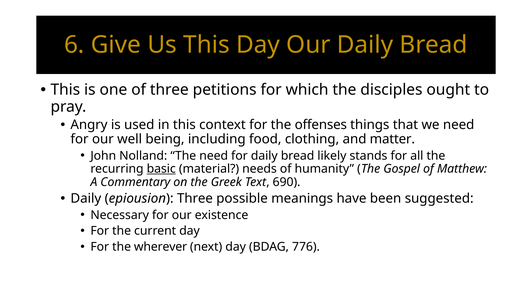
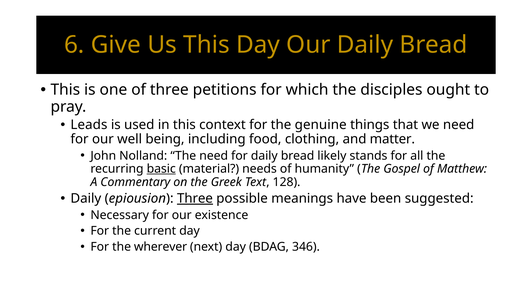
Angry: Angry -> Leads
offenses: offenses -> genuine
690: 690 -> 128
Three at (195, 199) underline: none -> present
776: 776 -> 346
